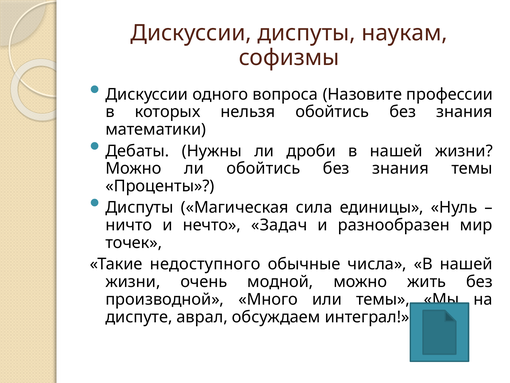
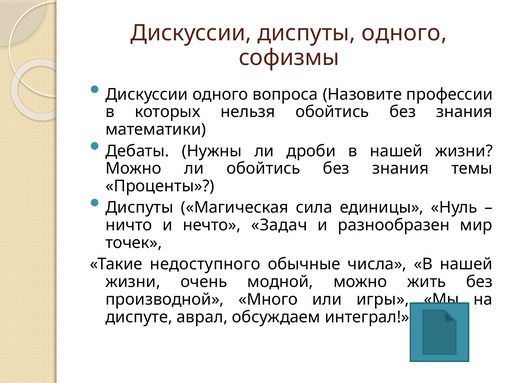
диспуты наукам: наукам -> одного
или темы: темы -> игры
